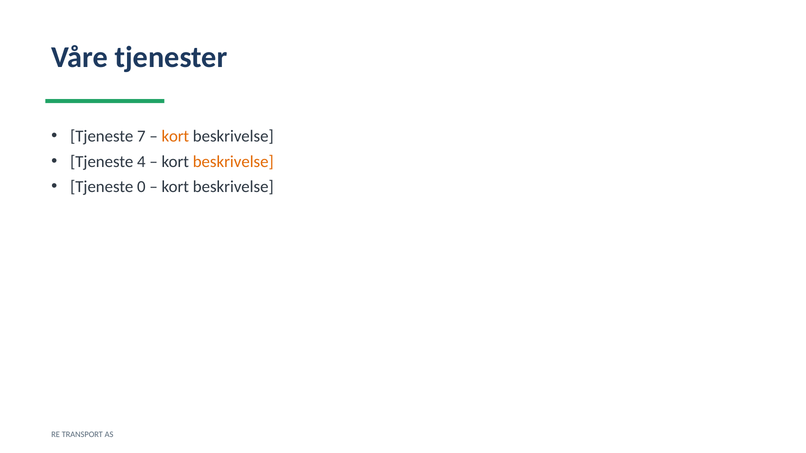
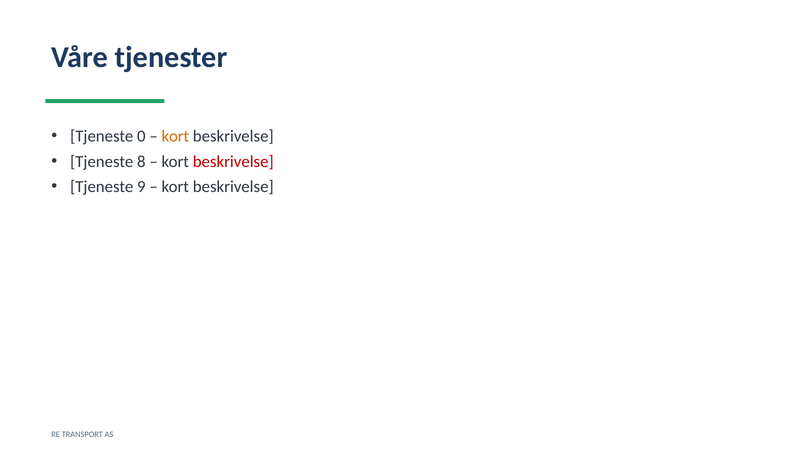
7: 7 -> 0
4: 4 -> 8
beskrivelse at (233, 162) colour: orange -> red
0: 0 -> 9
